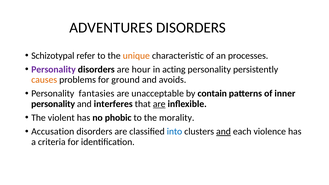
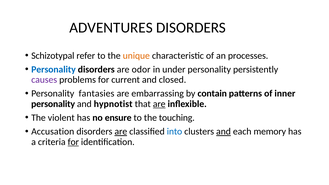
Personality at (53, 69) colour: purple -> blue
hour: hour -> odor
acting: acting -> under
causes colour: orange -> purple
ground: ground -> current
avoids: avoids -> closed
unacceptable: unacceptable -> embarrassing
interferes: interferes -> hypnotist
phobic: phobic -> ensure
morality: morality -> touching
are at (121, 132) underline: none -> present
violence: violence -> memory
for at (73, 142) underline: none -> present
